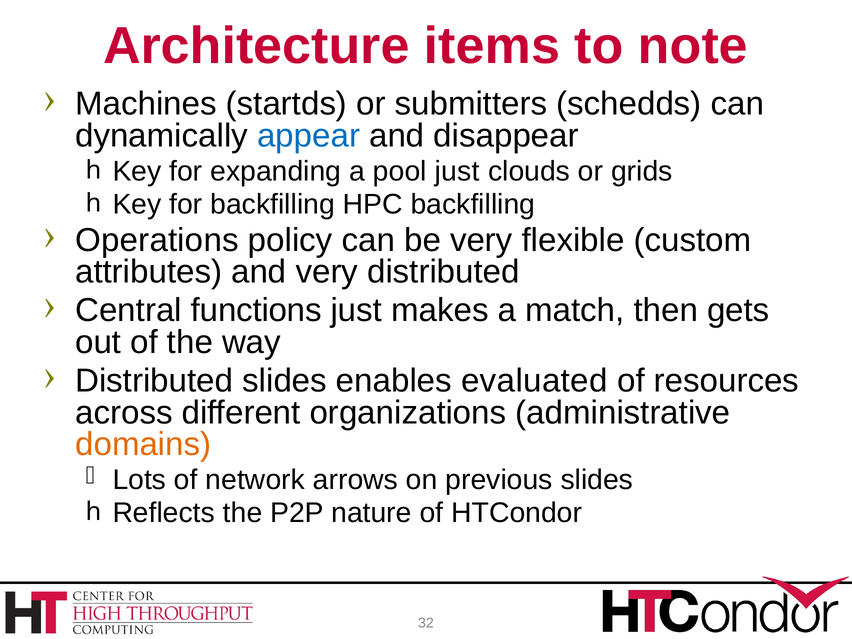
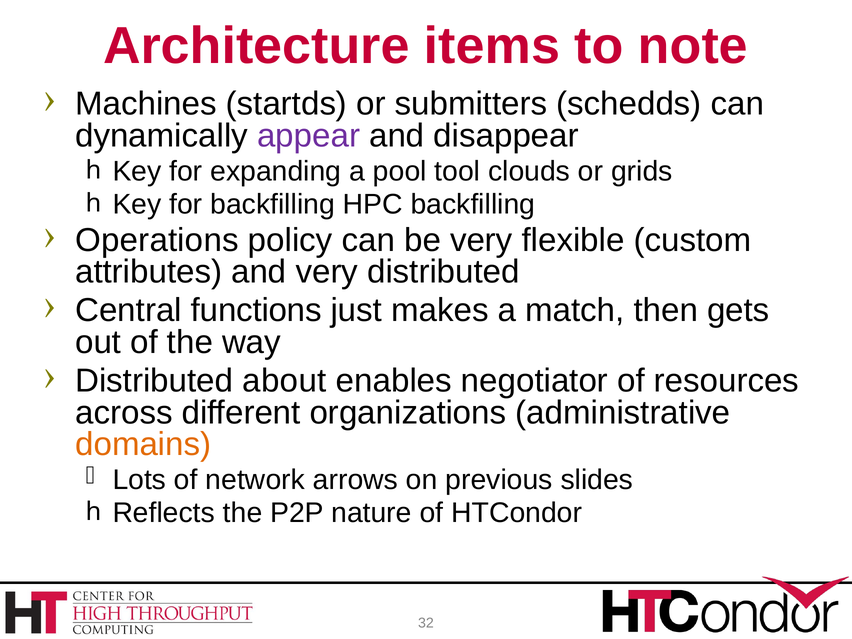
appear colour: blue -> purple
pool just: just -> tool
Distributed slides: slides -> about
evaluated: evaluated -> negotiator
